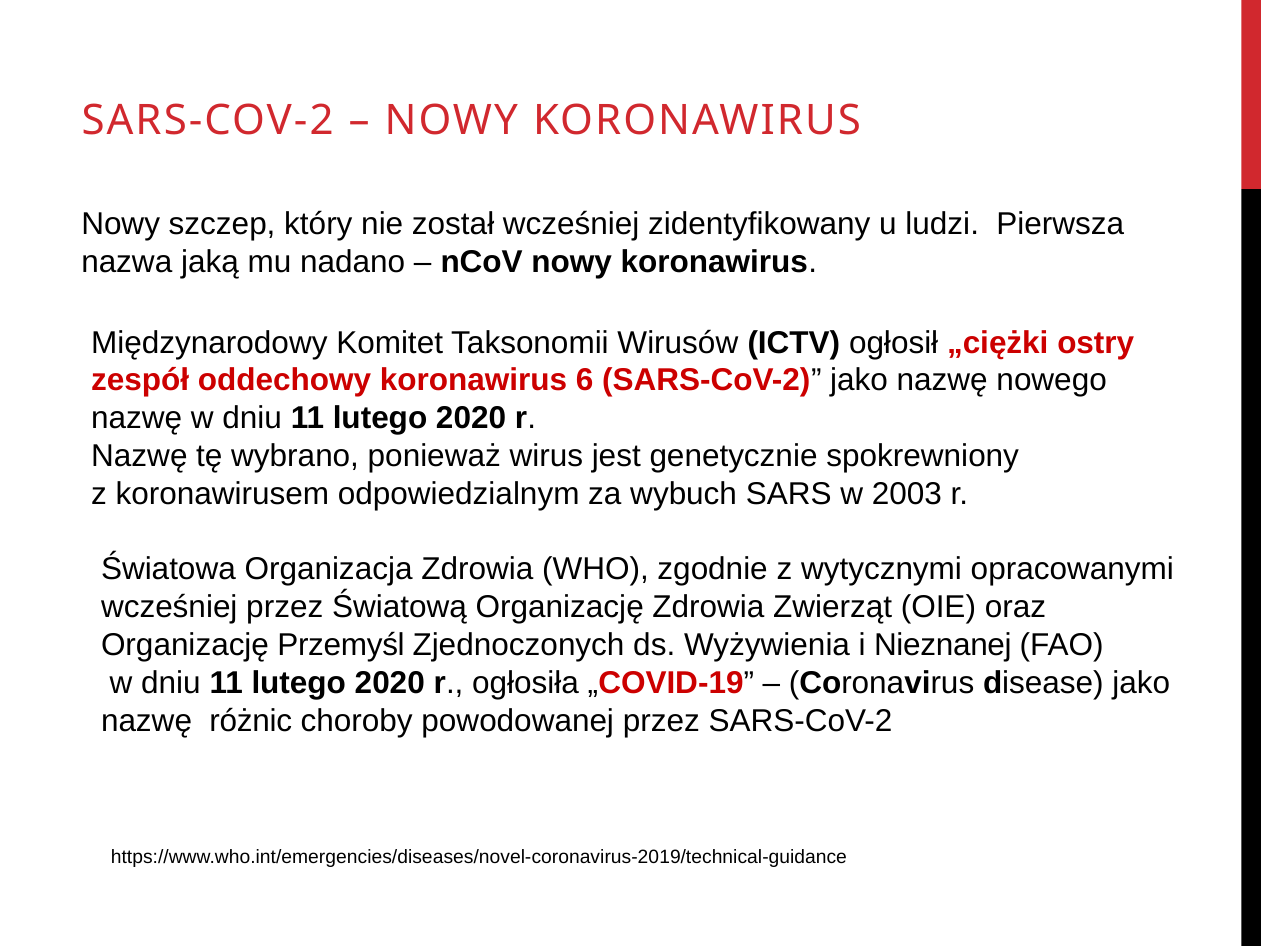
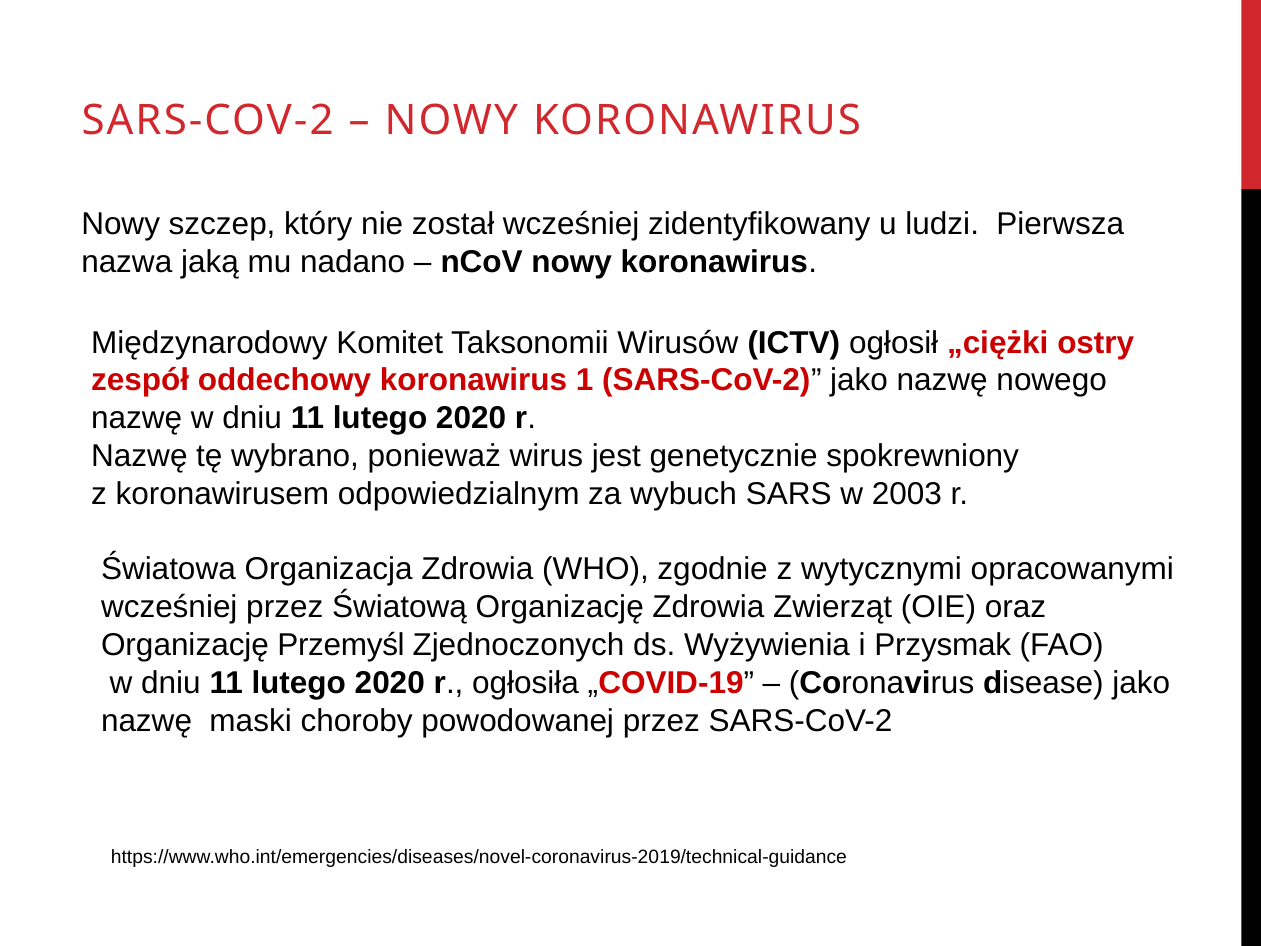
6: 6 -> 1
Nieznanej: Nieznanej -> Przysmak
różnic: różnic -> maski
